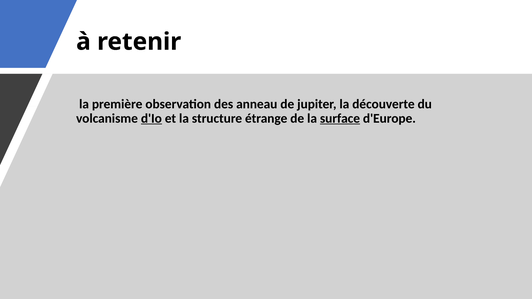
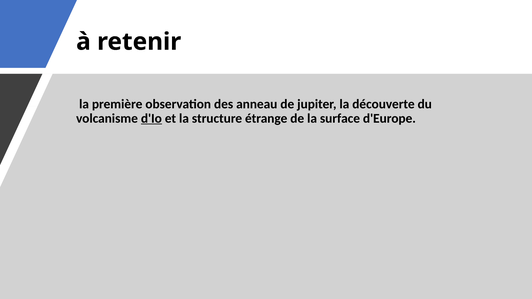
surface underline: present -> none
